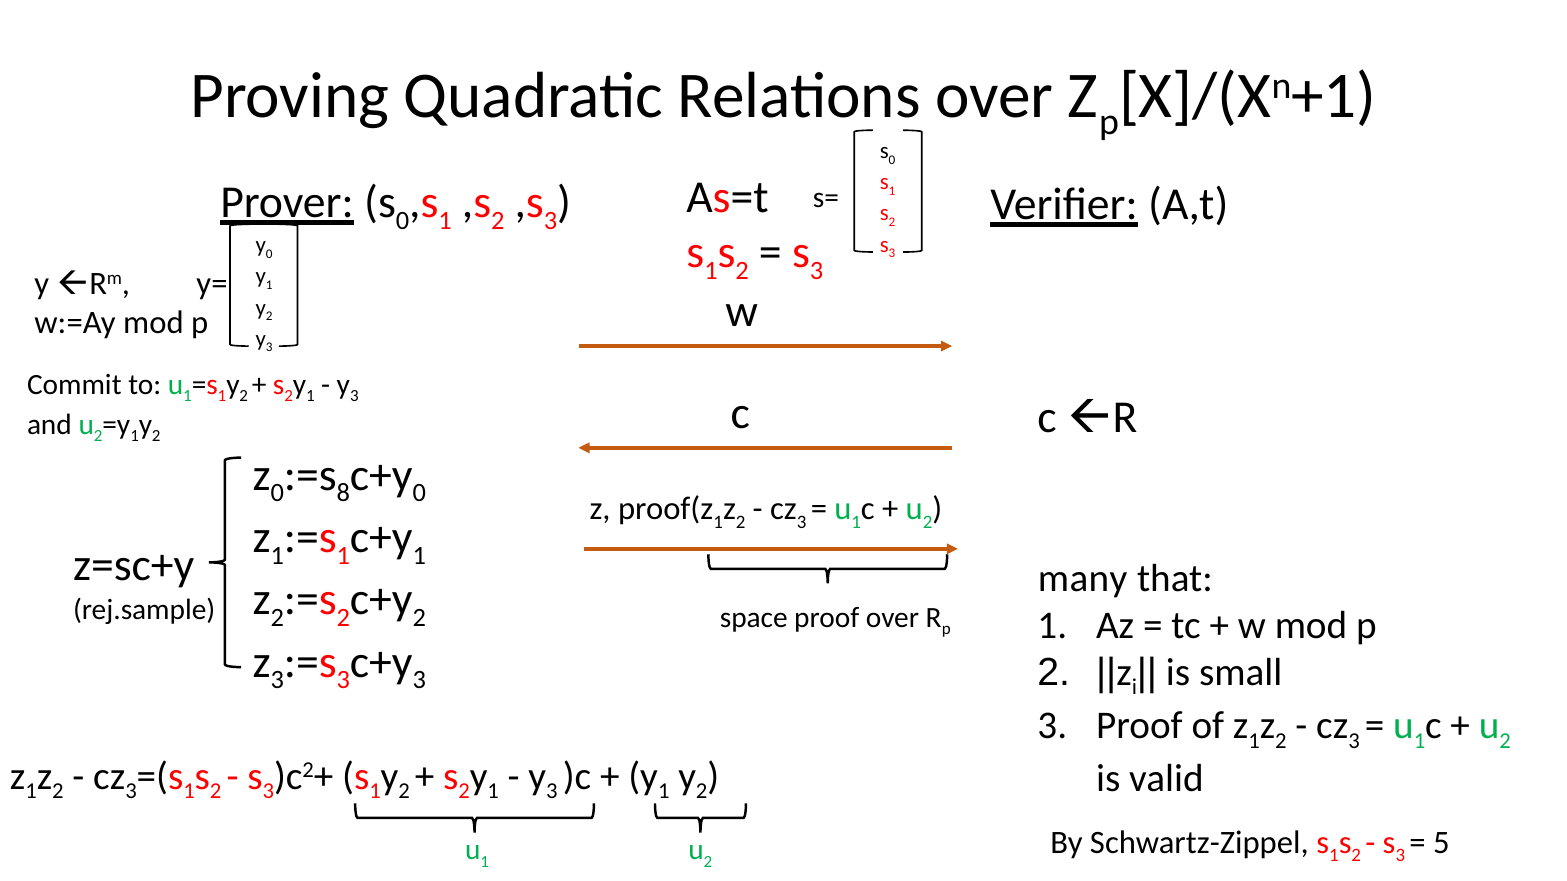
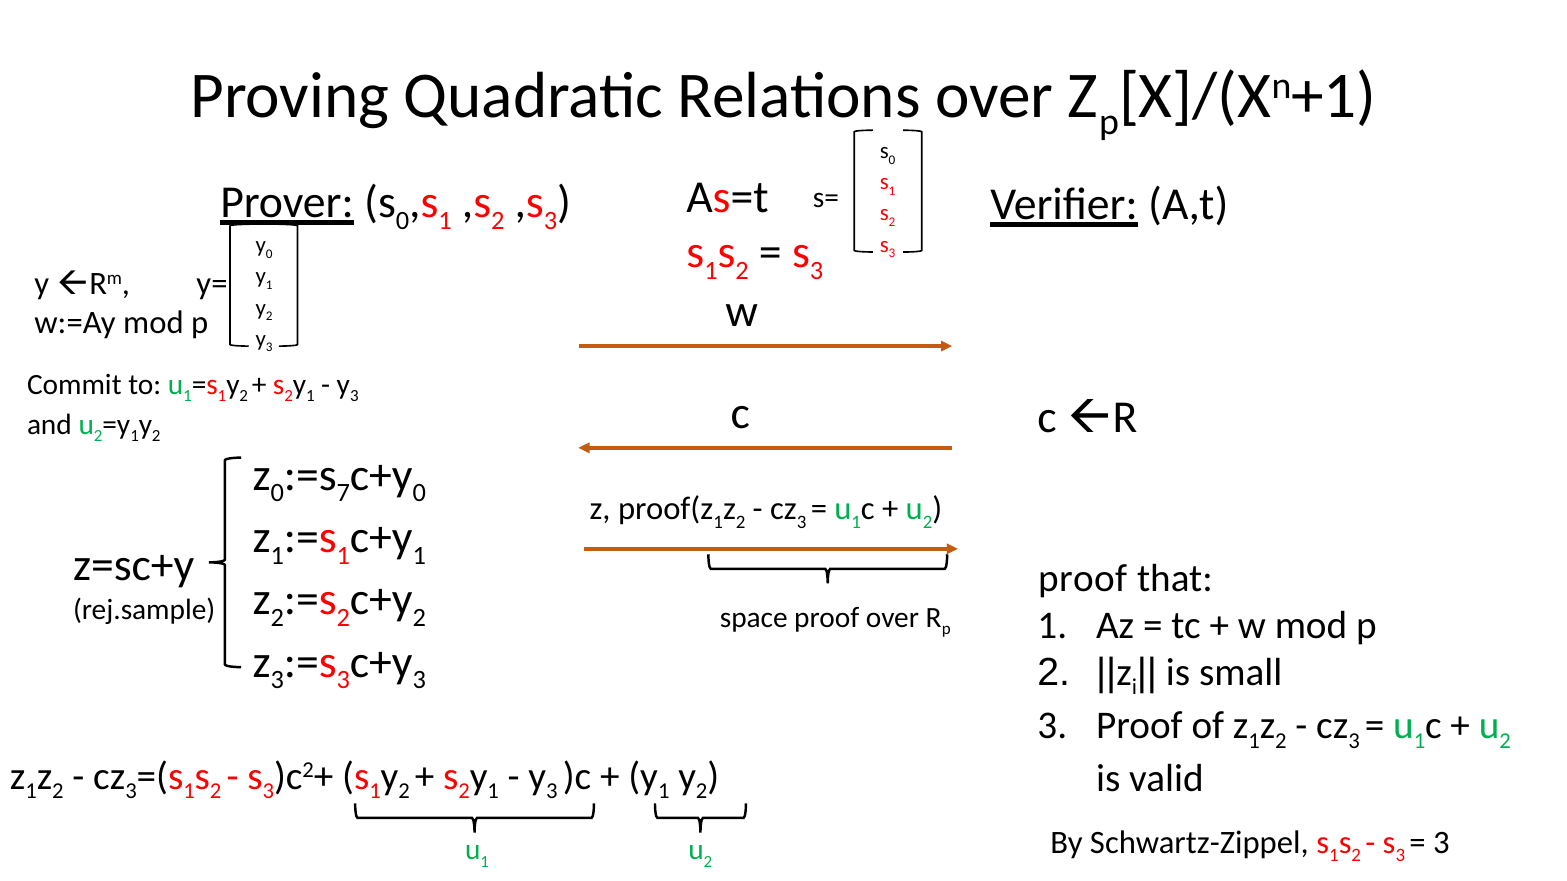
8: 8 -> 7
many at (1083, 578): many -> proof
5 at (1441, 843): 5 -> 3
